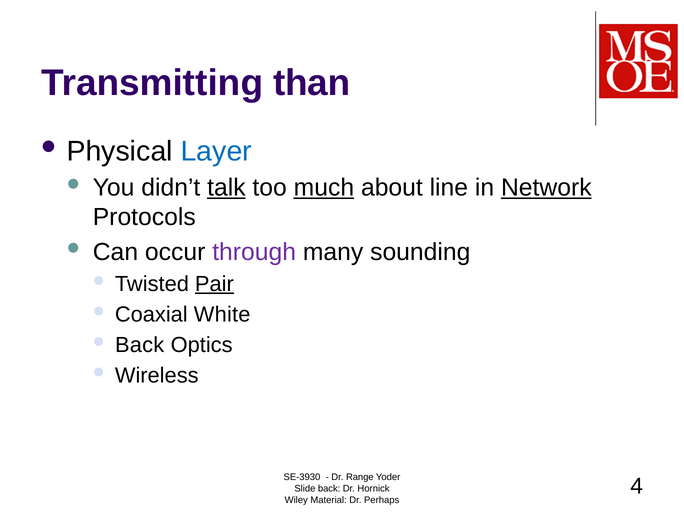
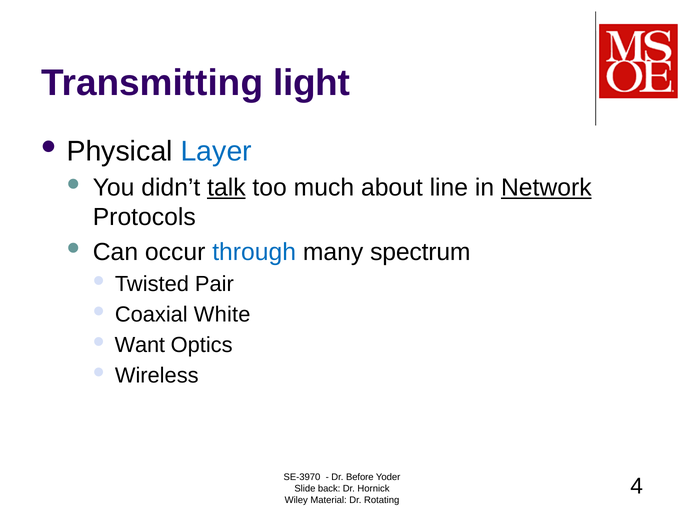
than: than -> light
much underline: present -> none
through colour: purple -> blue
sounding: sounding -> spectrum
Pair underline: present -> none
Back at (140, 345): Back -> Want
SE-3930: SE-3930 -> SE-3970
Range: Range -> Before
Perhaps: Perhaps -> Rotating
